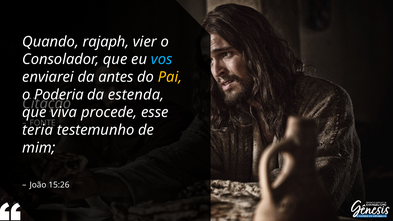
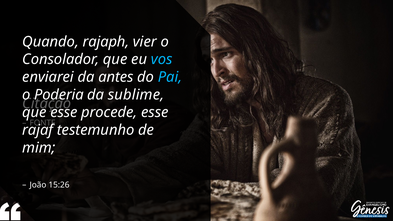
Pai colour: yellow -> light blue
estenda: estenda -> sublime
viva at (64, 112): viva -> esse
teria: teria -> rajaf
